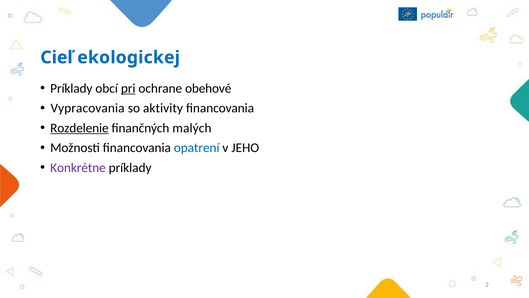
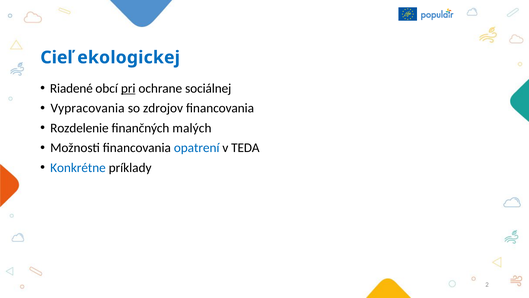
Príklady at (71, 88): Príklady -> Riadené
obehové: obehové -> sociálnej
aktivity: aktivity -> zdrojov
Rozdelenie underline: present -> none
JEHO: JEHO -> TEDA
Konkrétne colour: purple -> blue
